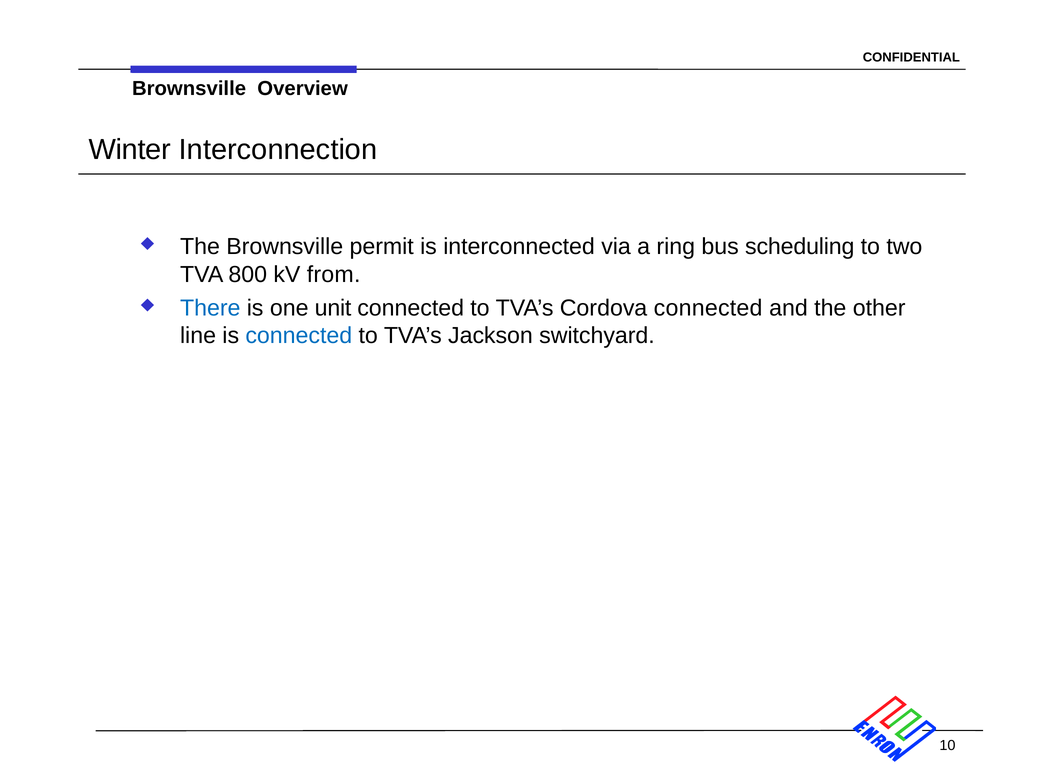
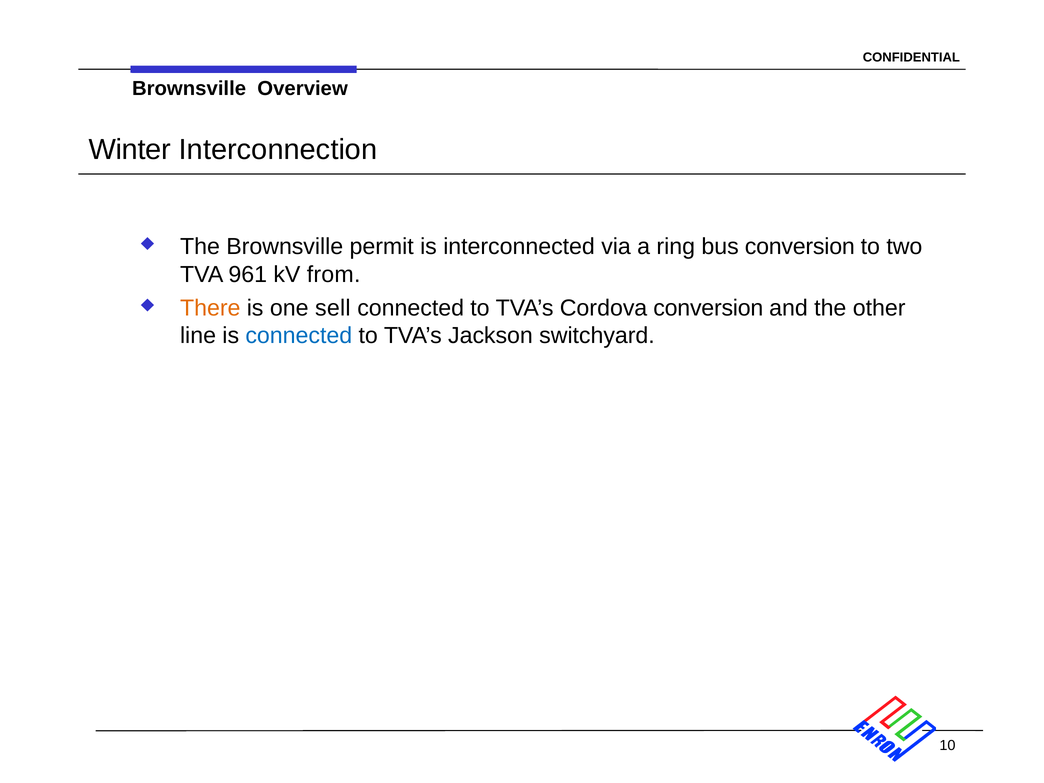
bus scheduling: scheduling -> conversion
800: 800 -> 961
There colour: blue -> orange
unit: unit -> sell
Cordova connected: connected -> conversion
